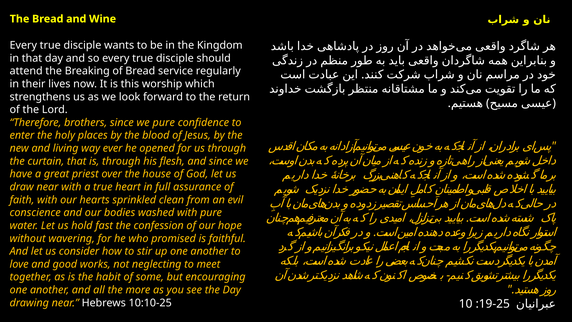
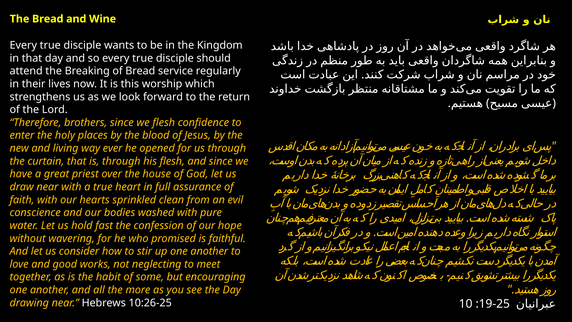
we pure: pure -> flesh
10:10-25: 10:10-25 -> 10:26-25
